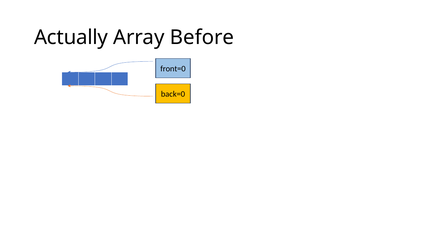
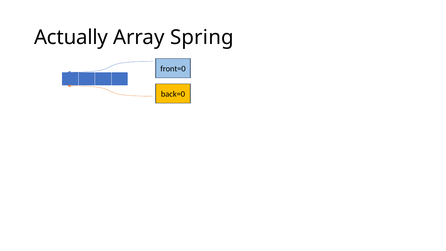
Before: Before -> Spring
